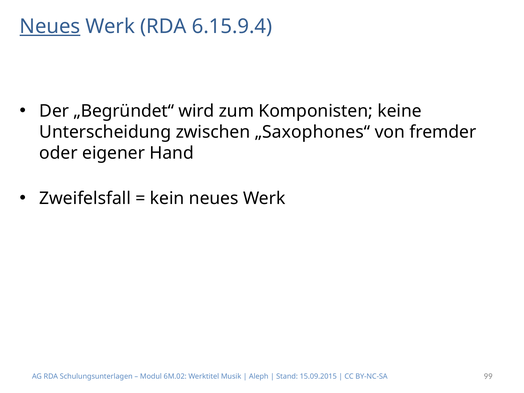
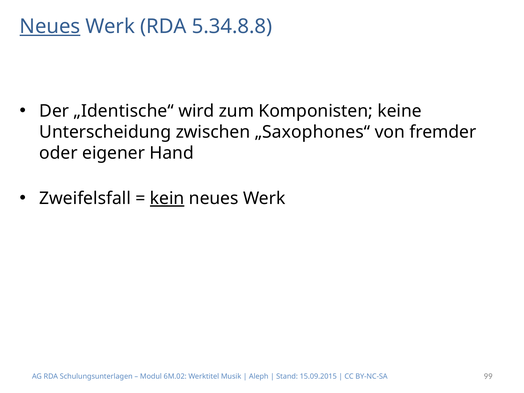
6.15.9.4: 6.15.9.4 -> 5.34.8.8
„Begründet“: „Begründet“ -> „Identische“
kein underline: none -> present
